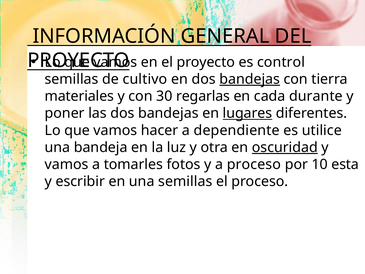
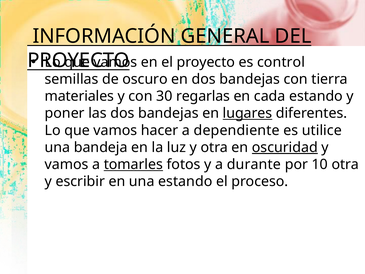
cultivo: cultivo -> oscuro
bandejas at (250, 79) underline: present -> none
cada durante: durante -> estando
tomarles underline: none -> present
a proceso: proceso -> durante
10 esta: esta -> otra
una semillas: semillas -> estando
